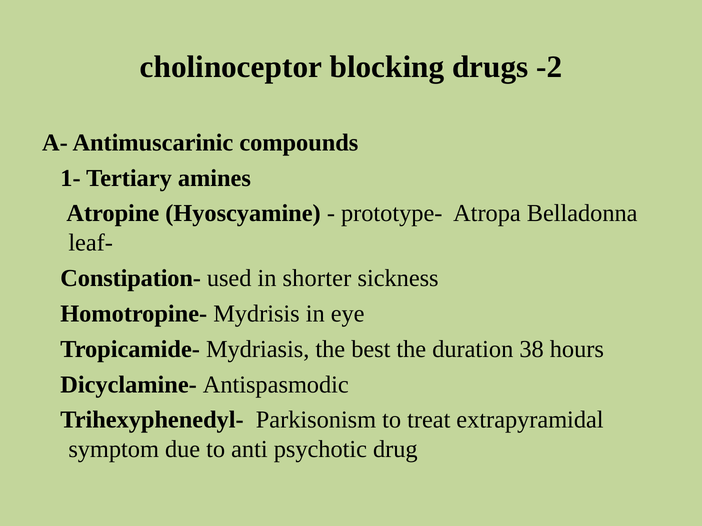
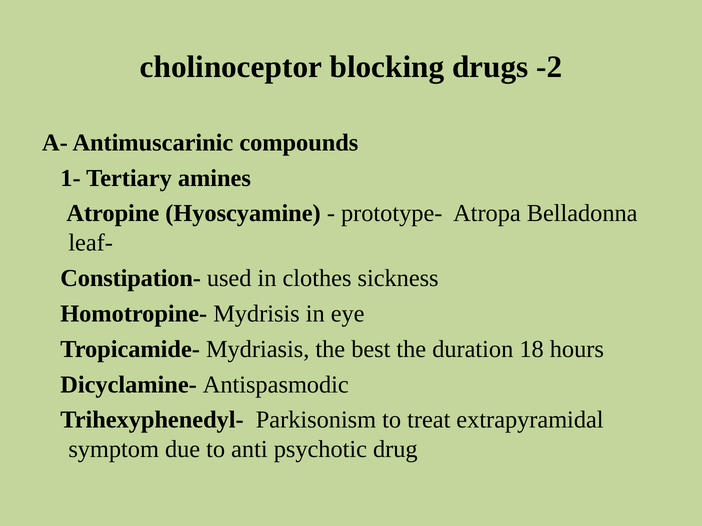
shorter: shorter -> clothes
38: 38 -> 18
